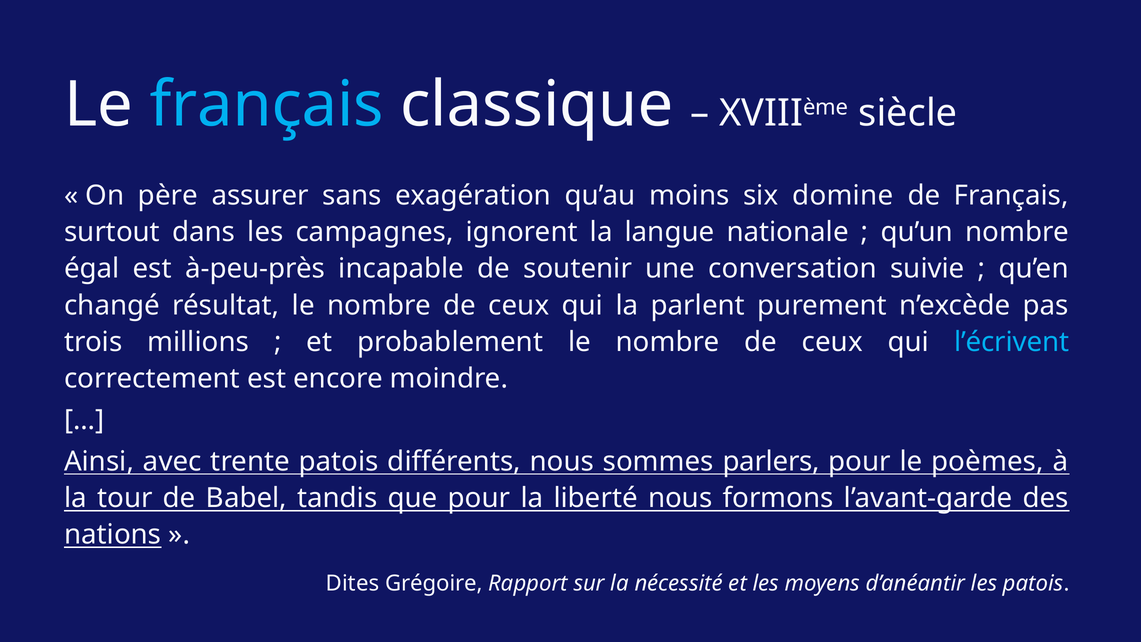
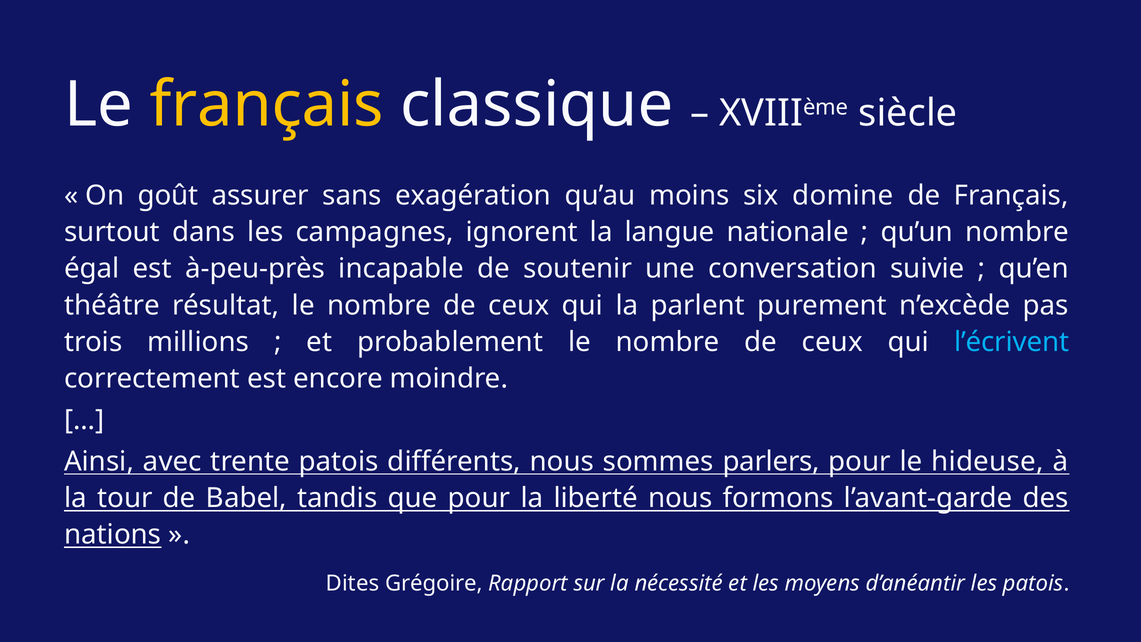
français at (267, 105) colour: light blue -> yellow
père: père -> goût
changé: changé -> théâtre
poèmes: poèmes -> hideuse
